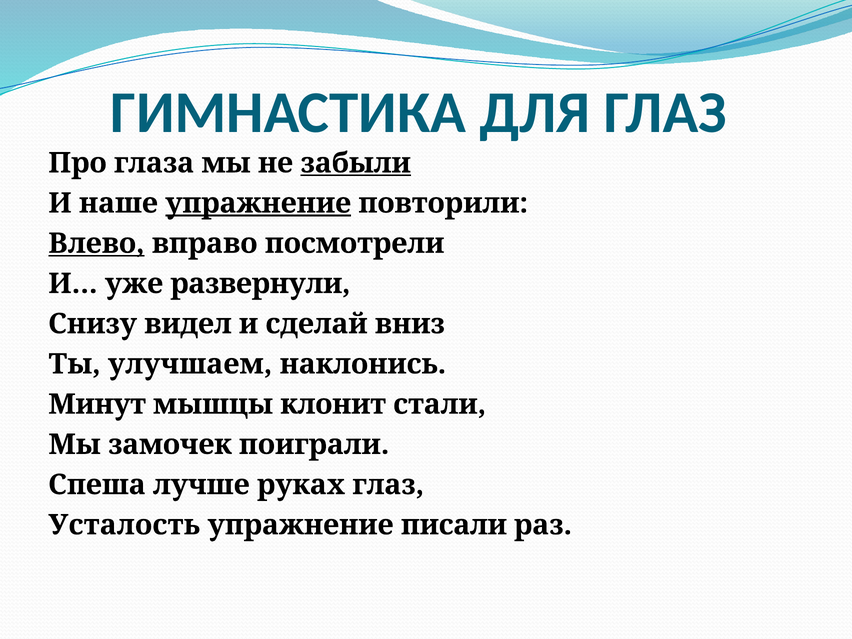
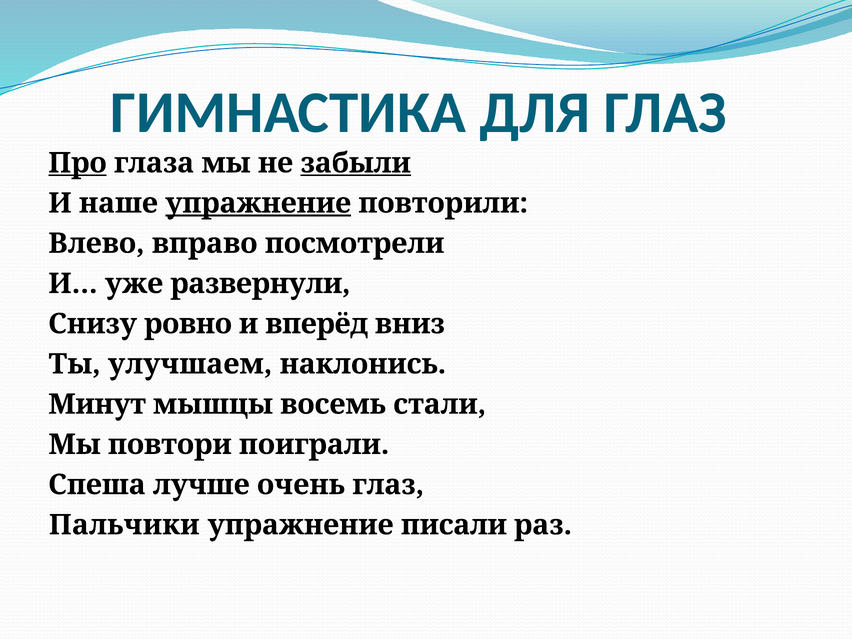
Про underline: none -> present
Влево underline: present -> none
видел: видел -> ровно
сделай: сделай -> вперёд
клонит: клонит -> восемь
замочек: замочек -> повтори
руках: руках -> очень
Усталость: Усталость -> Пальчики
